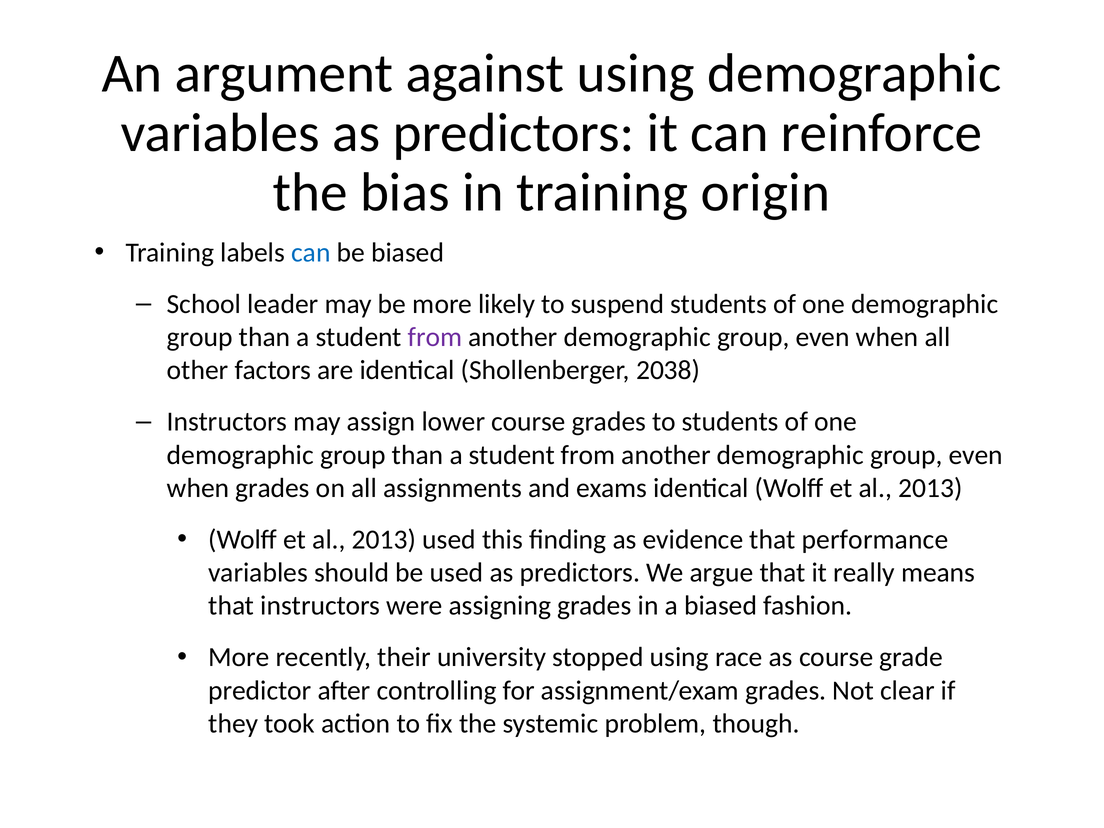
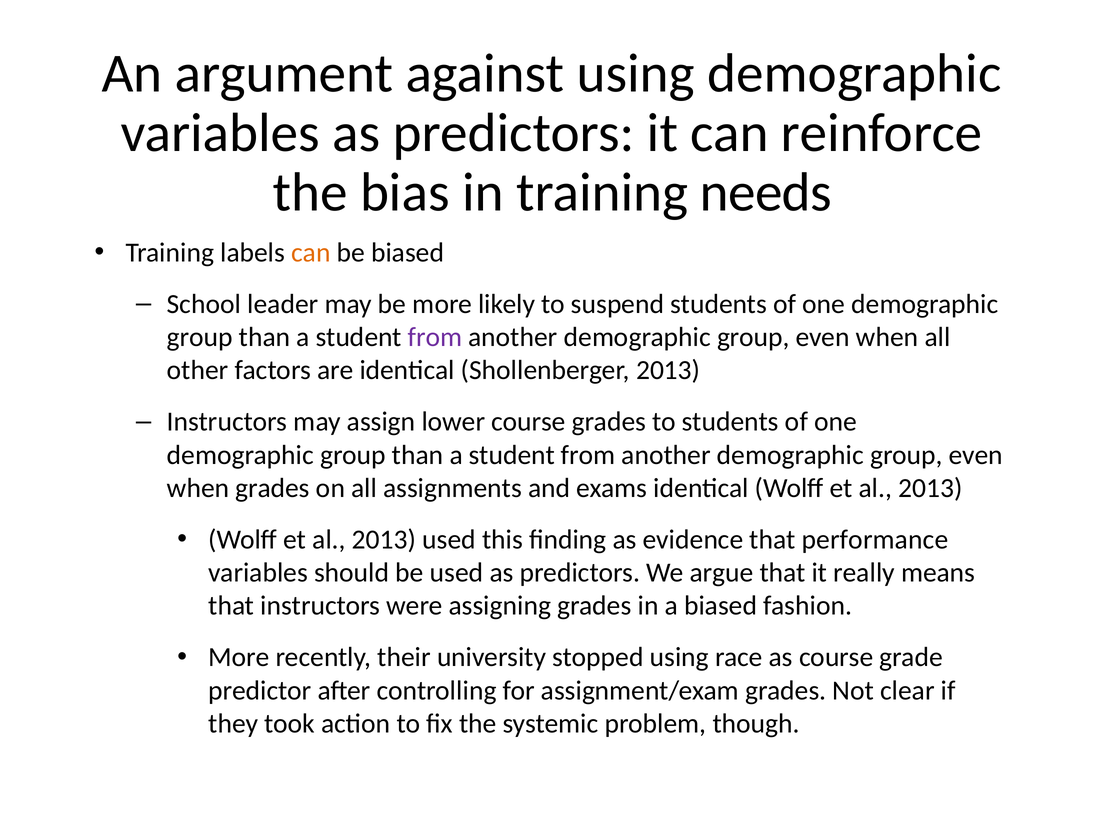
origin: origin -> needs
can at (311, 253) colour: blue -> orange
Shollenberger 2038: 2038 -> 2013
